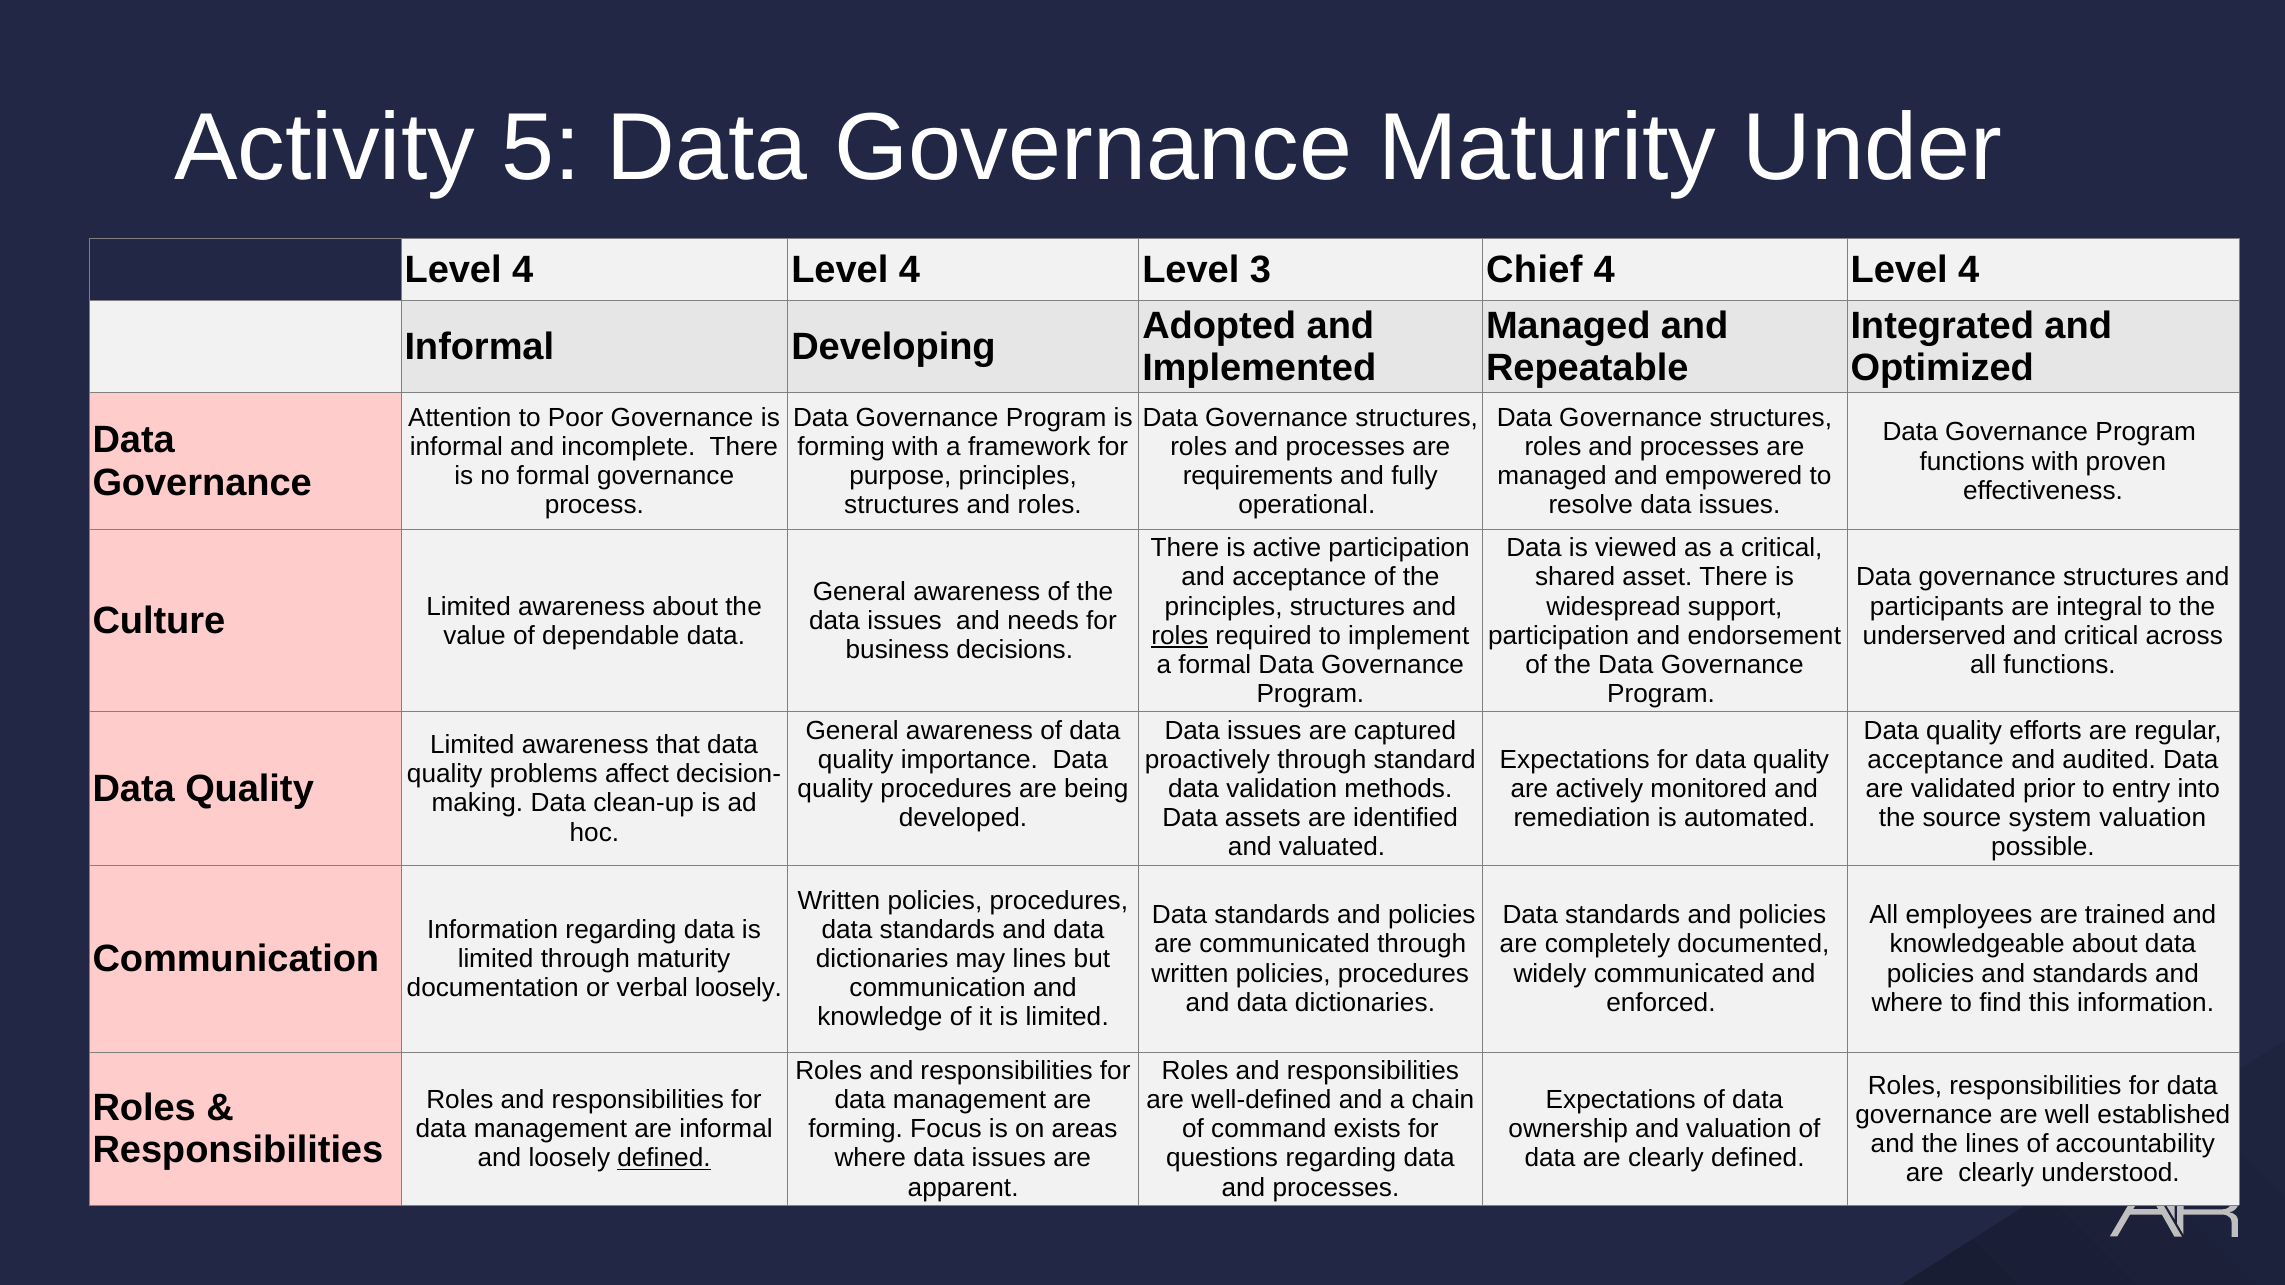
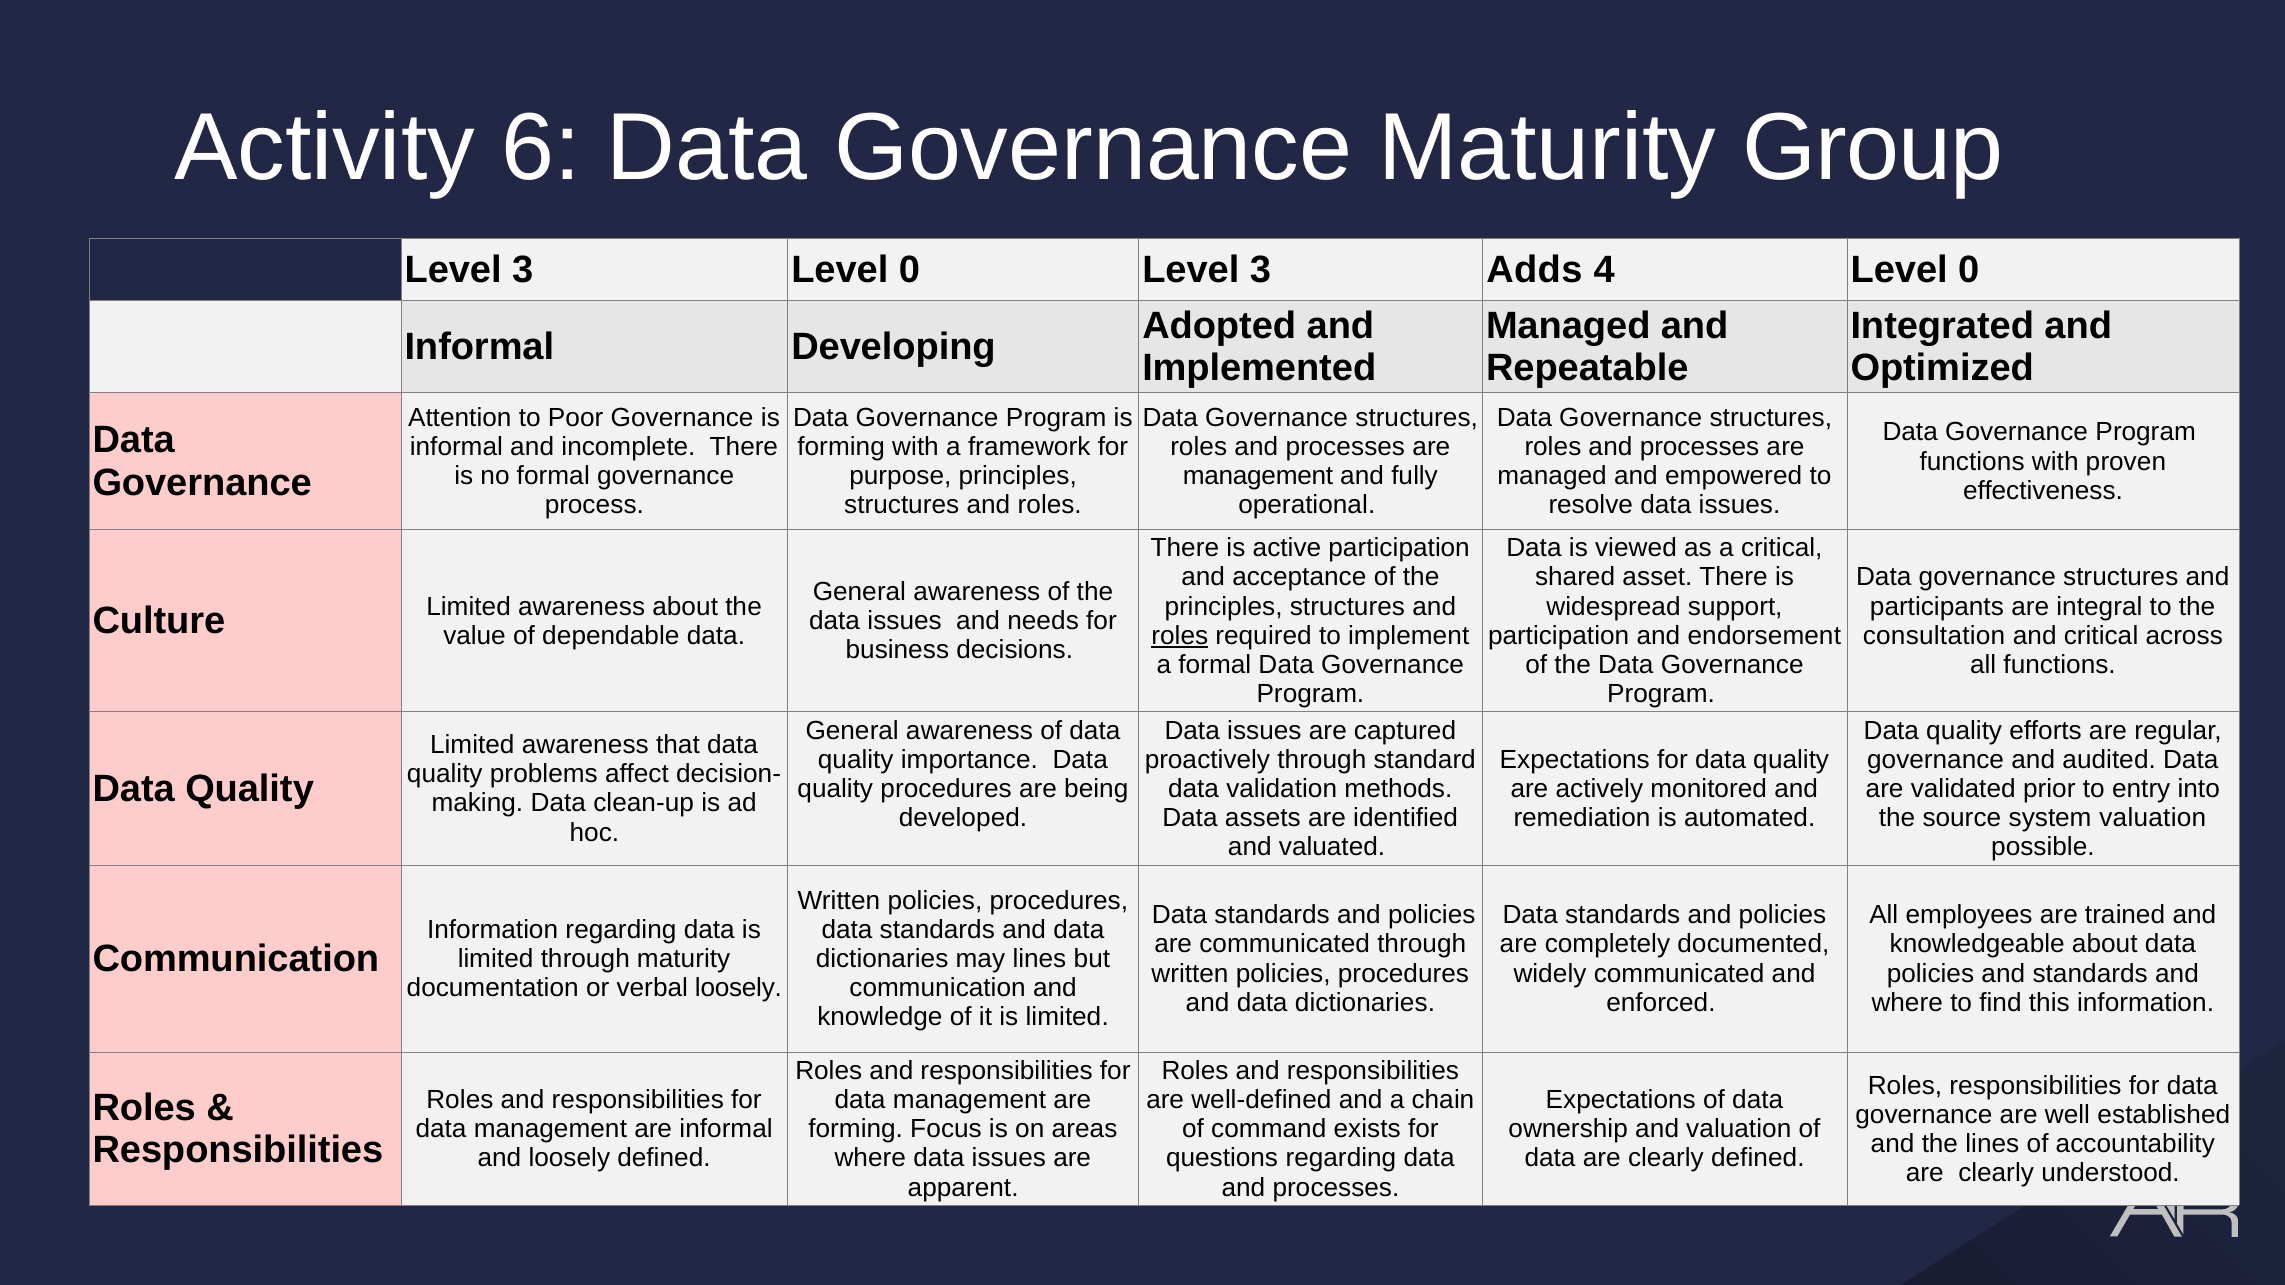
5: 5 -> 6
Under: Under -> Group
4 at (523, 270): 4 -> 3
4 at (910, 270): 4 -> 0
Chief: Chief -> Adds
4 at (1969, 270): 4 -> 0
requirements at (1258, 476): requirements -> management
underserved: underserved -> consultation
acceptance at (1935, 760): acceptance -> governance
defined at (664, 1159) underline: present -> none
